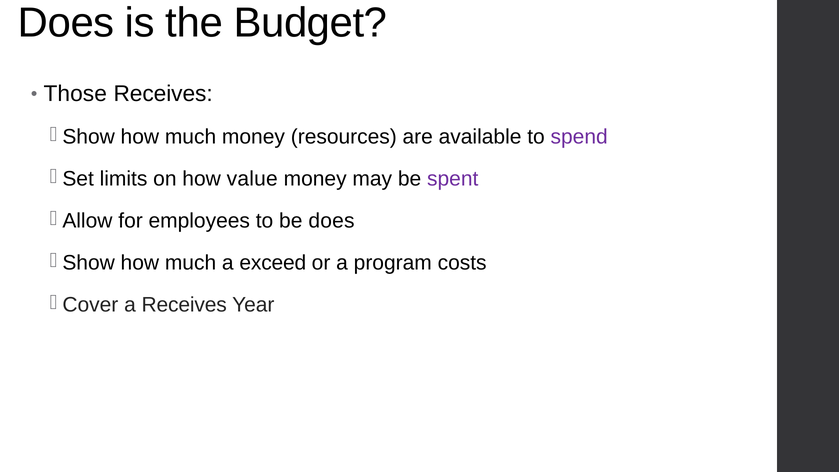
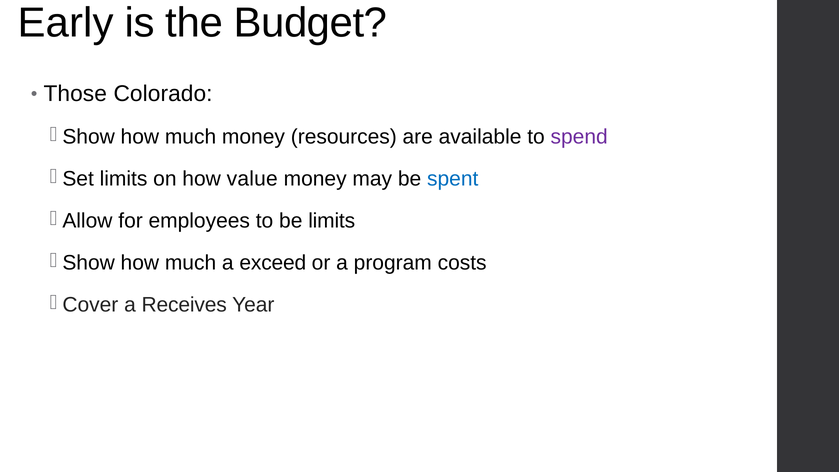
Does at (66, 23): Does -> Early
Those Receives: Receives -> Colorado
spent colour: purple -> blue
be does: does -> limits
